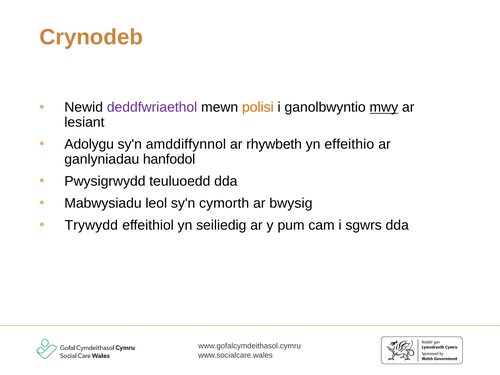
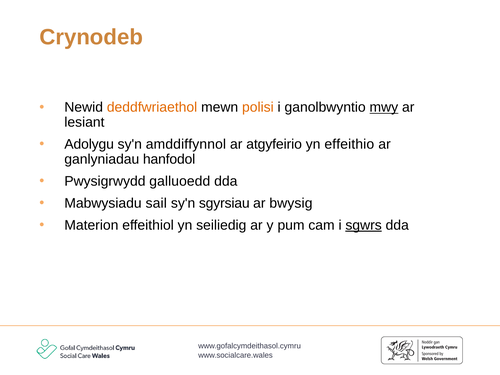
deddfwriaethol colour: purple -> orange
rhywbeth: rhywbeth -> atgyfeirio
teuluoedd: teuluoedd -> galluoedd
leol: leol -> sail
cymorth: cymorth -> sgyrsiau
Trywydd: Trywydd -> Materion
sgwrs underline: none -> present
